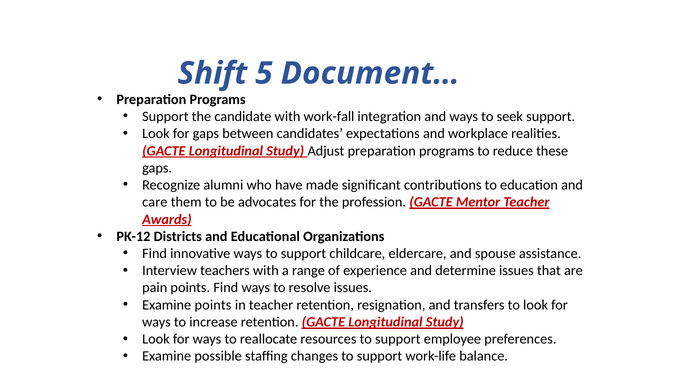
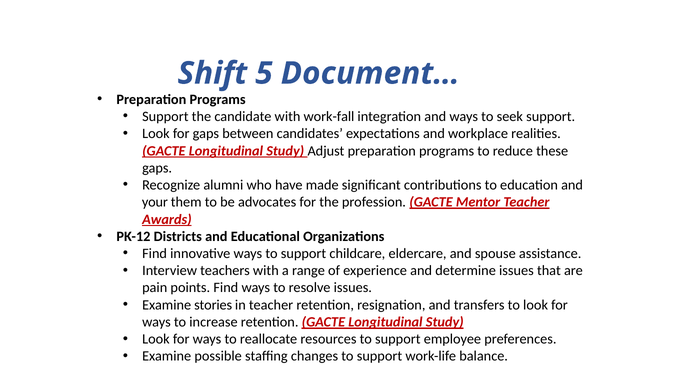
care: care -> your
Examine points: points -> stories
